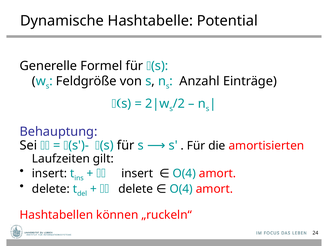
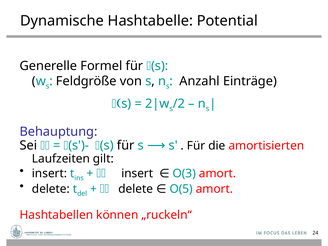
O(4 at (184, 174): O(4 -> O(3
O(4 at (181, 189): O(4 -> O(5
